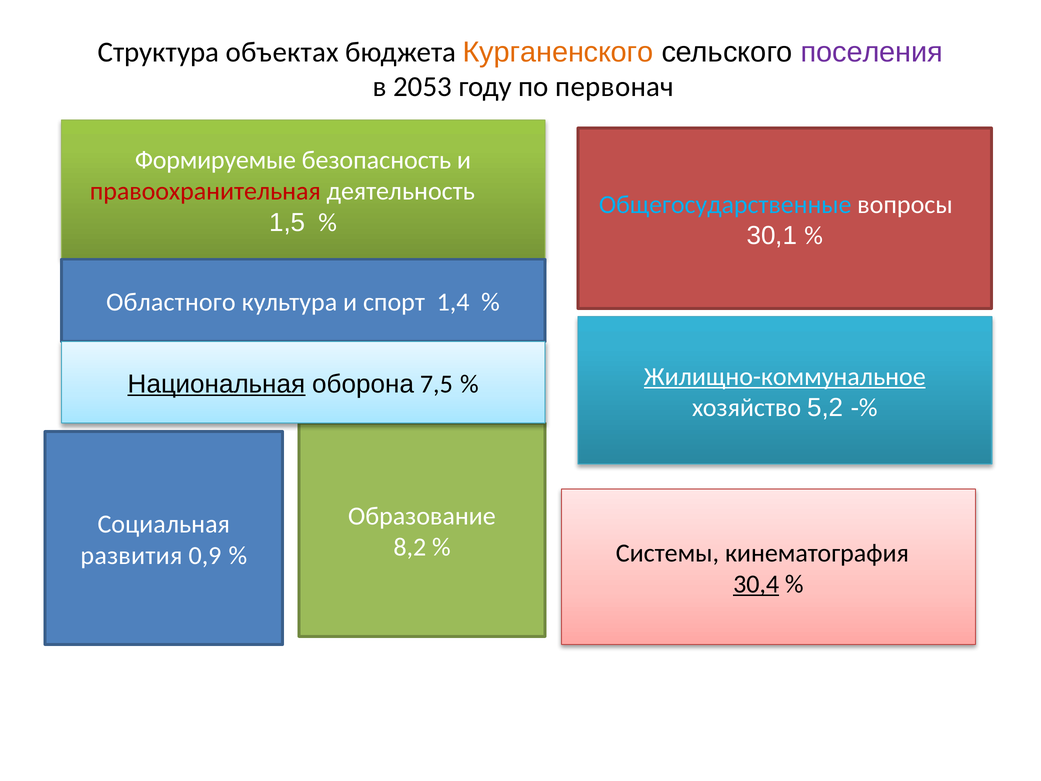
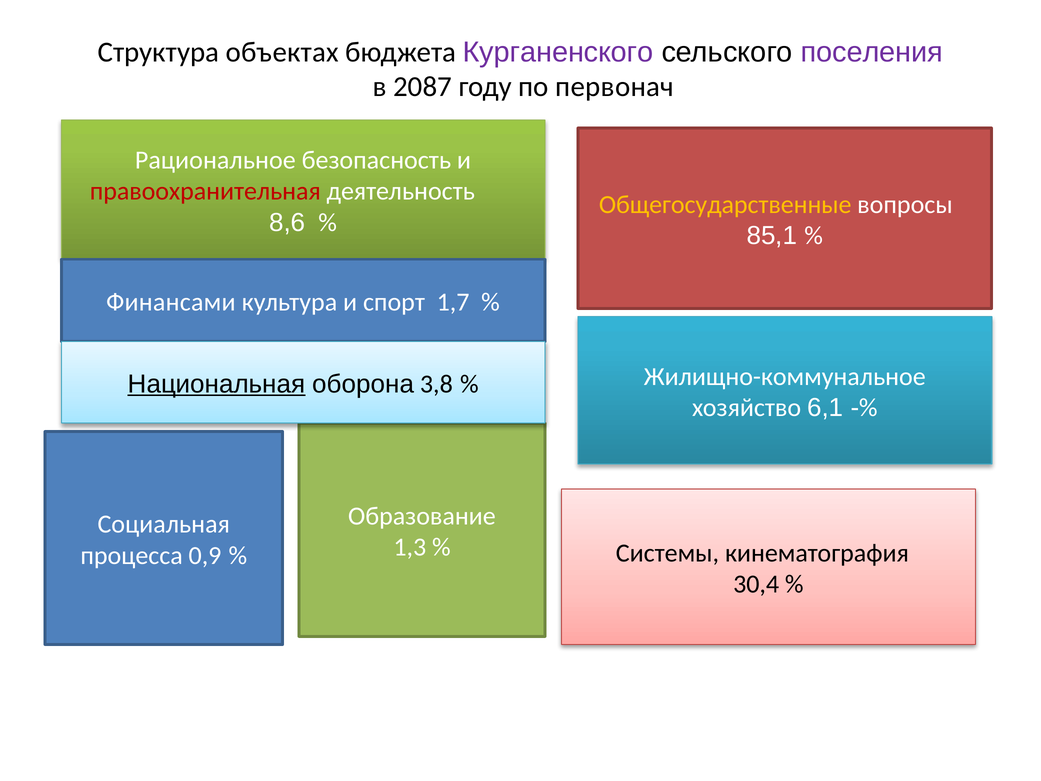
Курганенского colour: orange -> purple
2053: 2053 -> 2087
Формируемые: Формируемые -> Рациональное
Общегосударственные colour: light blue -> yellow
1,5: 1,5 -> 8,6
30,1: 30,1 -> 85,1
Областного: Областного -> Финансами
1,4: 1,4 -> 1,7
Жилищно-коммунальное underline: present -> none
7,5: 7,5 -> 3,8
5,2: 5,2 -> 6,1
8,2: 8,2 -> 1,3
развития: развития -> процесса
30,4 underline: present -> none
